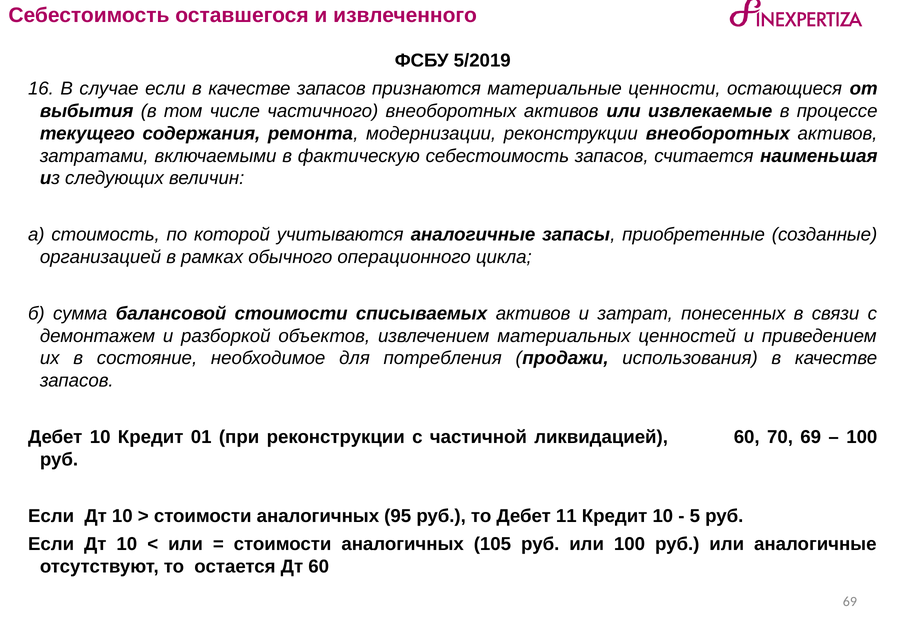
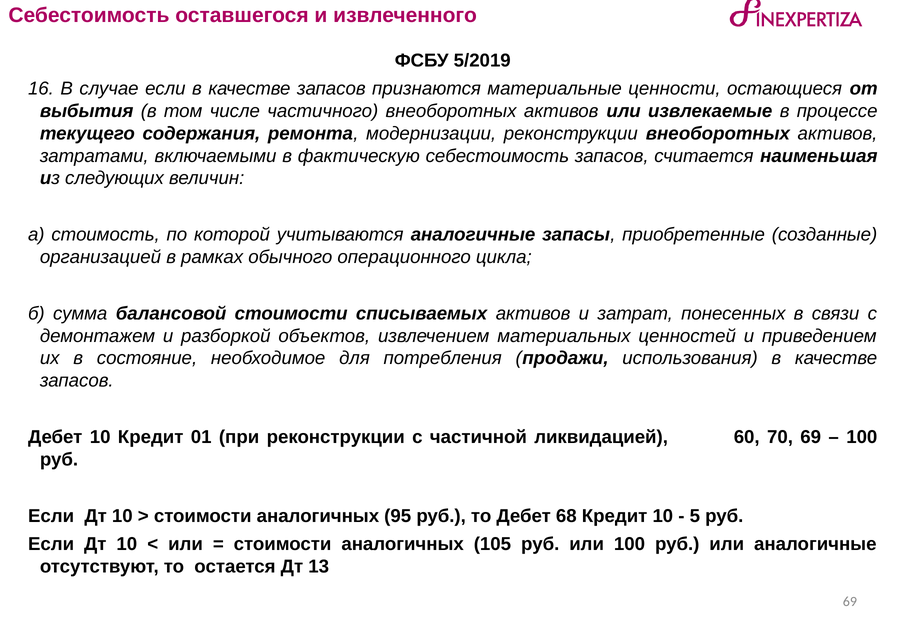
11: 11 -> 68
Дт 60: 60 -> 13
